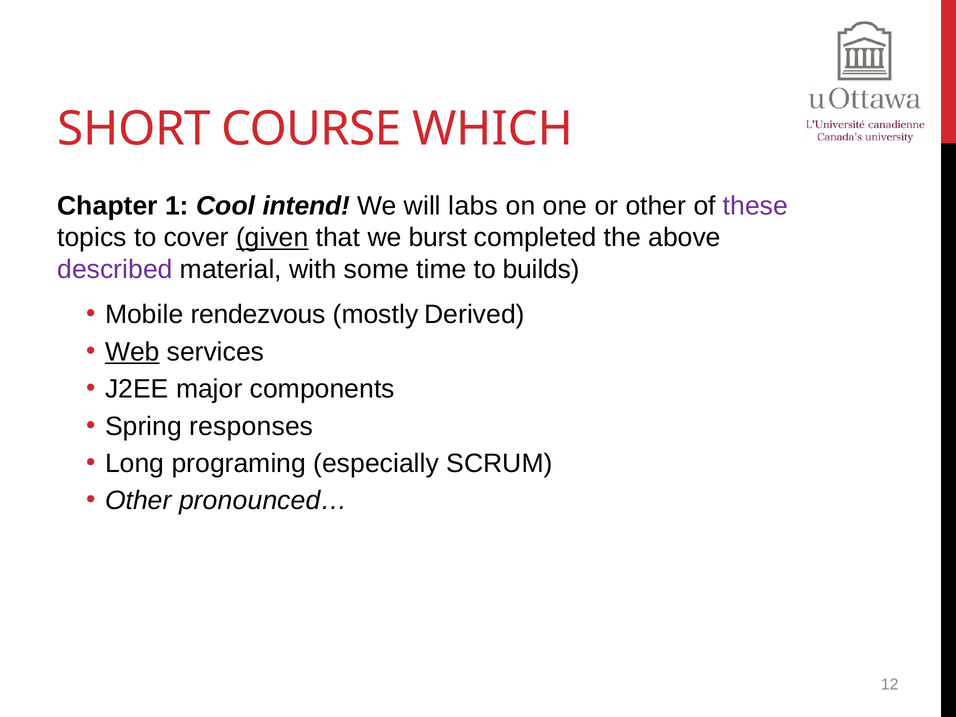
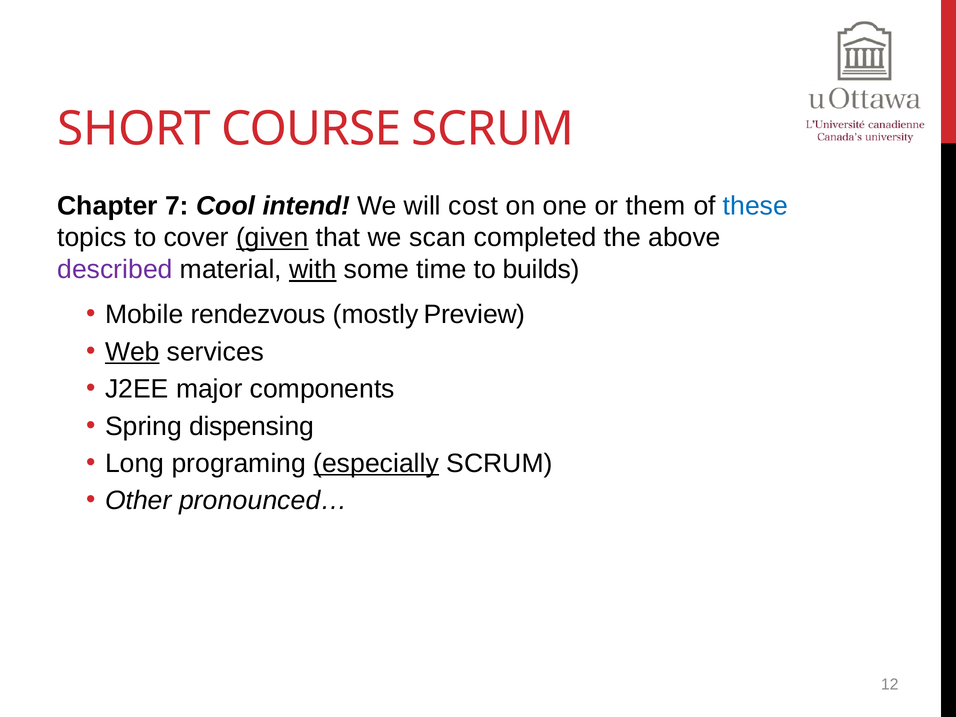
COURSE WHICH: WHICH -> SCRUM
1: 1 -> 7
labs: labs -> cost
or other: other -> them
these colour: purple -> blue
burst: burst -> scan
with underline: none -> present
Derived: Derived -> Preview
responses: responses -> dispensing
especially underline: none -> present
